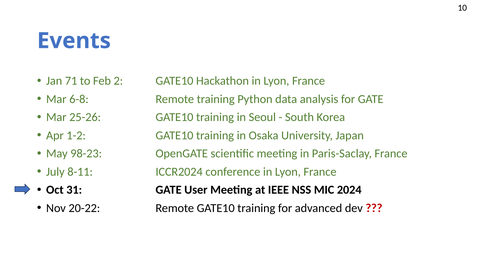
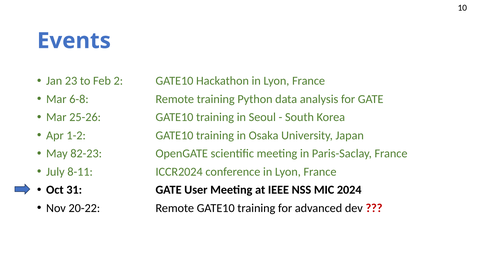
71: 71 -> 23
98-23: 98-23 -> 82-23
